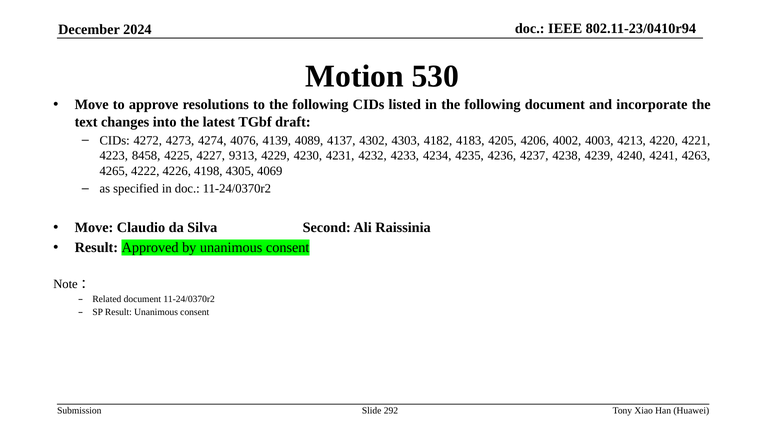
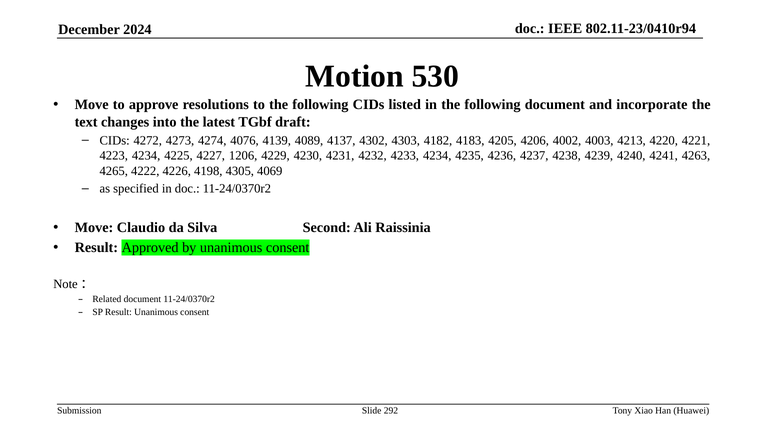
4223 8458: 8458 -> 4234
9313: 9313 -> 1206
